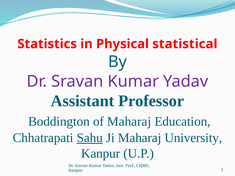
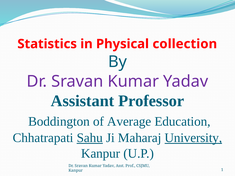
statistical: statistical -> collection
of Maharaj: Maharaj -> Average
University underline: none -> present
